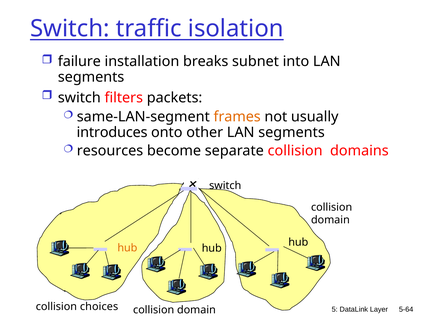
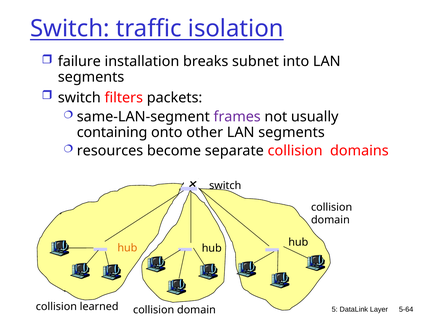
frames colour: orange -> purple
introduces: introduces -> containing
choices: choices -> learned
